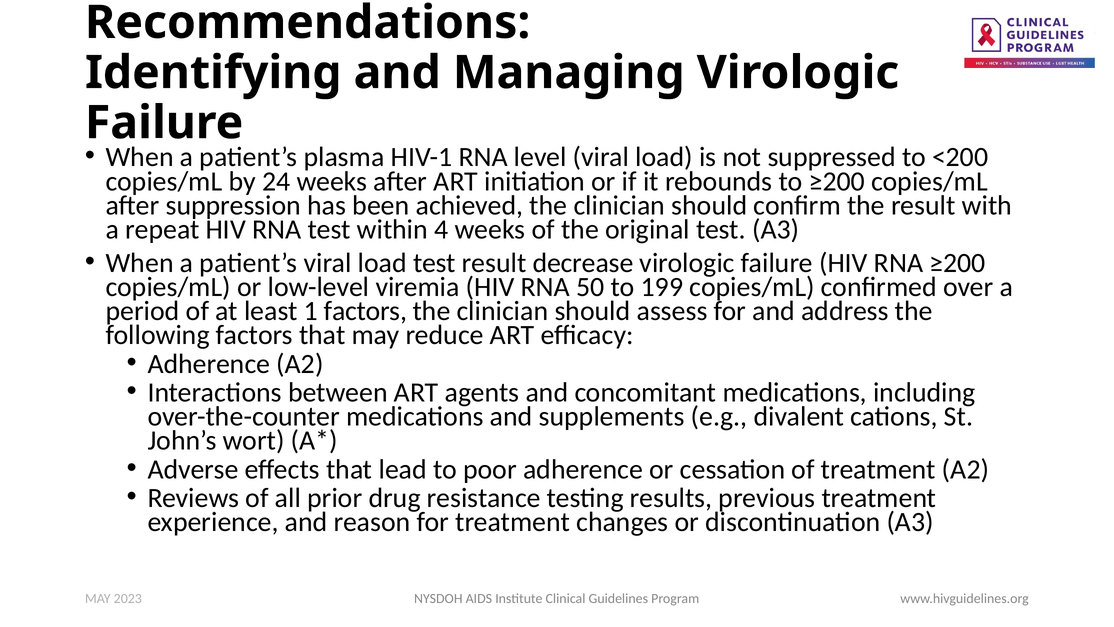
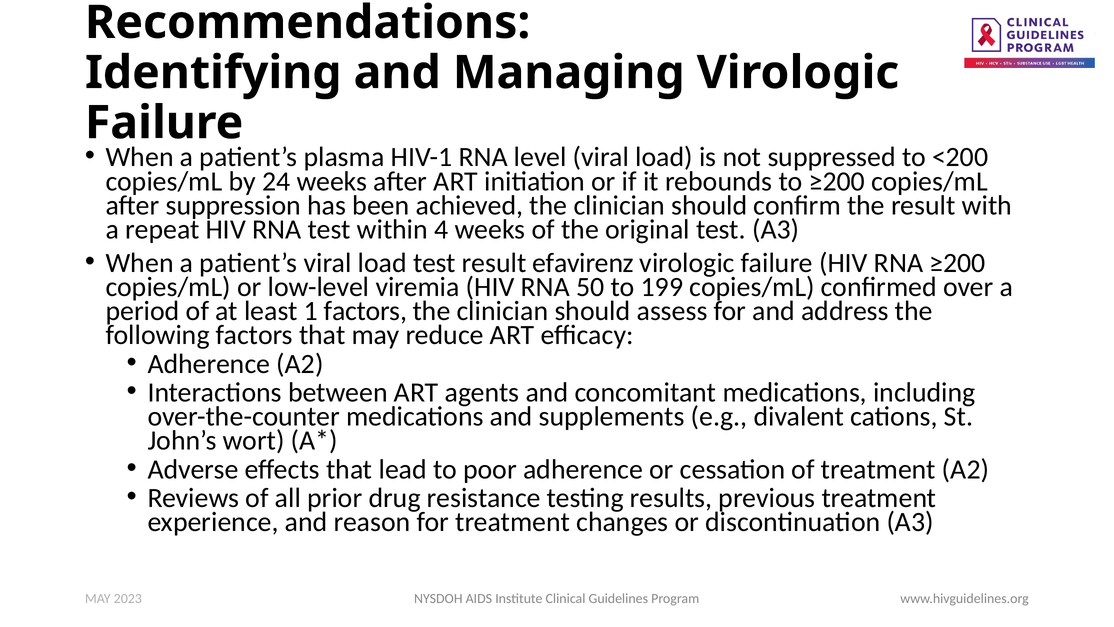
decrease: decrease -> efavirenz
